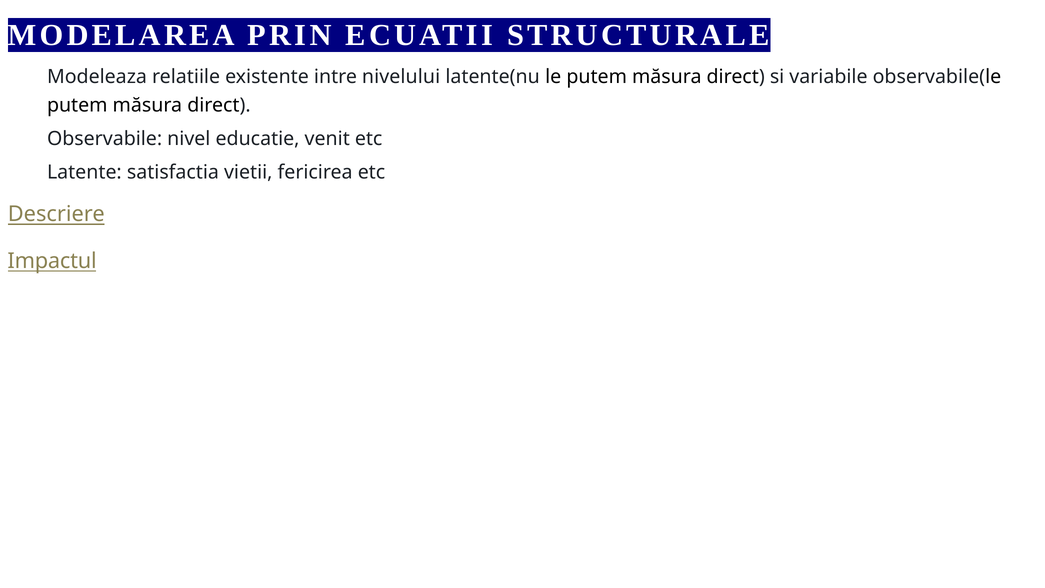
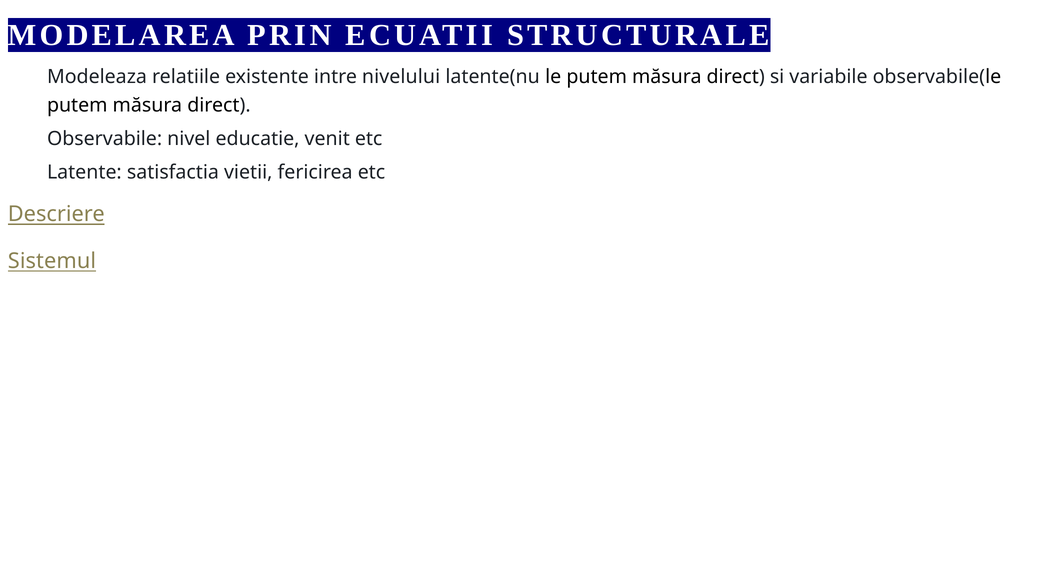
Impactul: Impactul -> Sistemul
